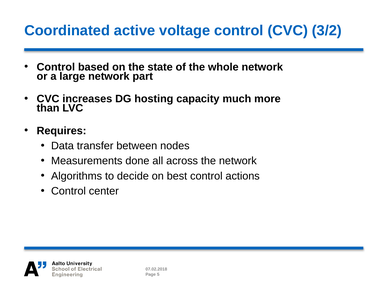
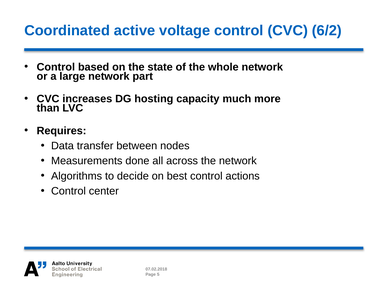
3/2: 3/2 -> 6/2
